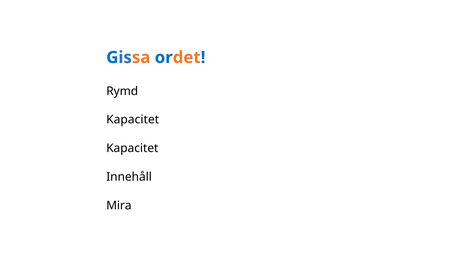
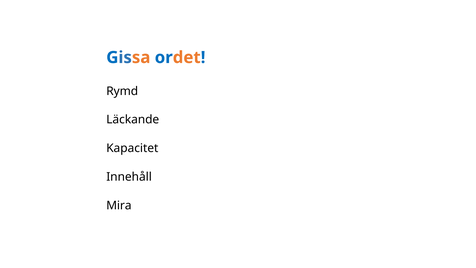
Kapacitet at (133, 120): Kapacitet -> Läckande
